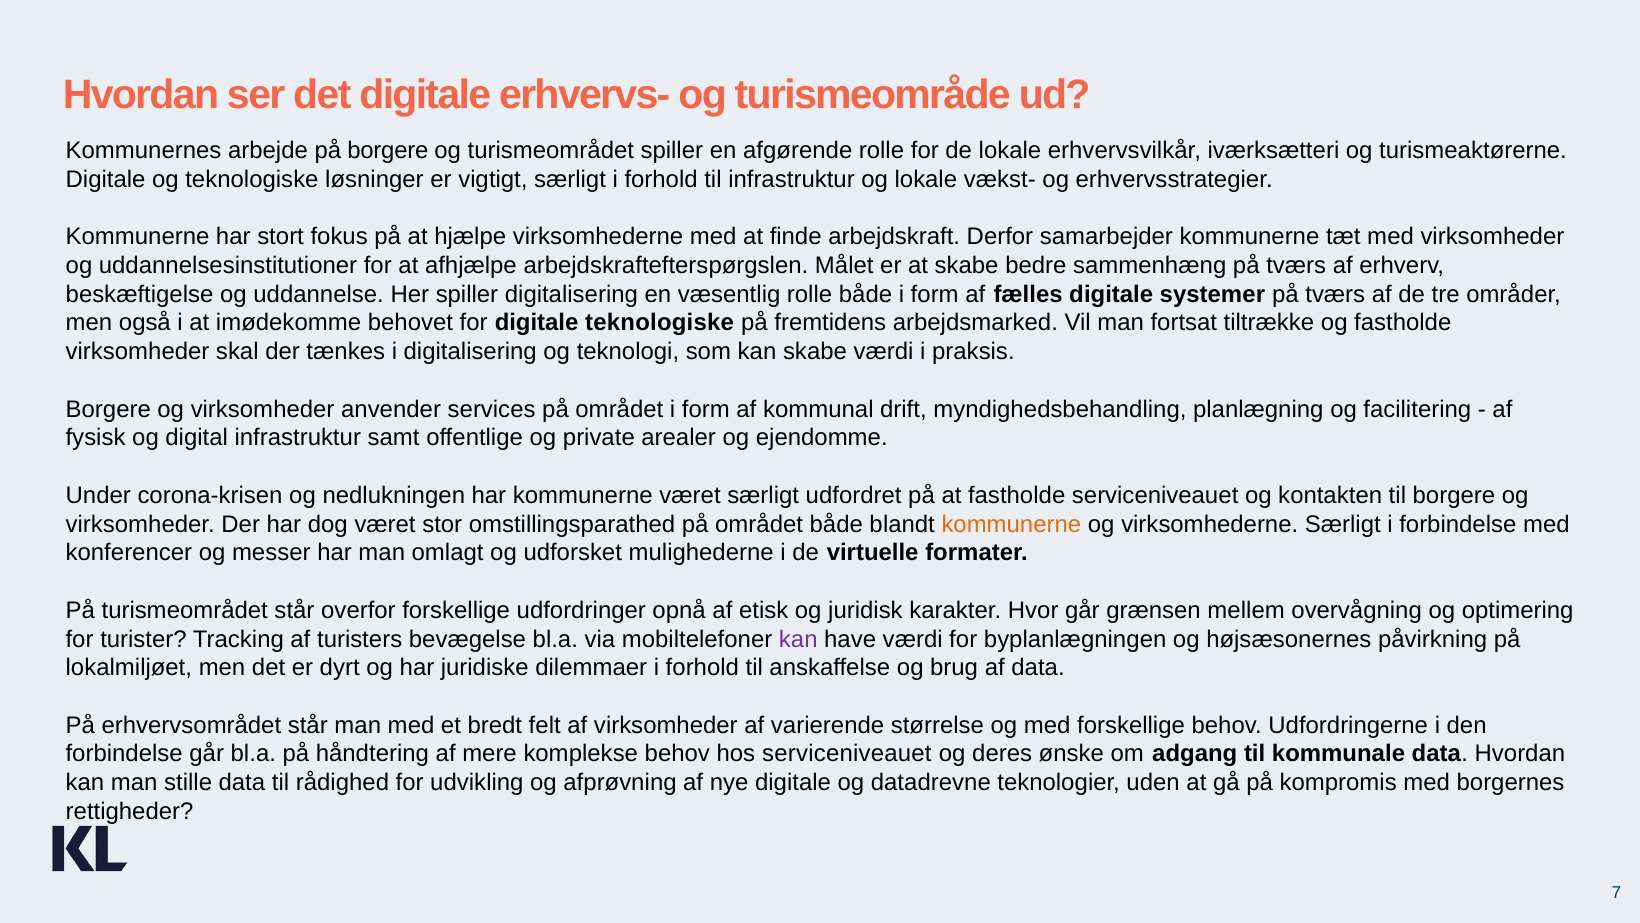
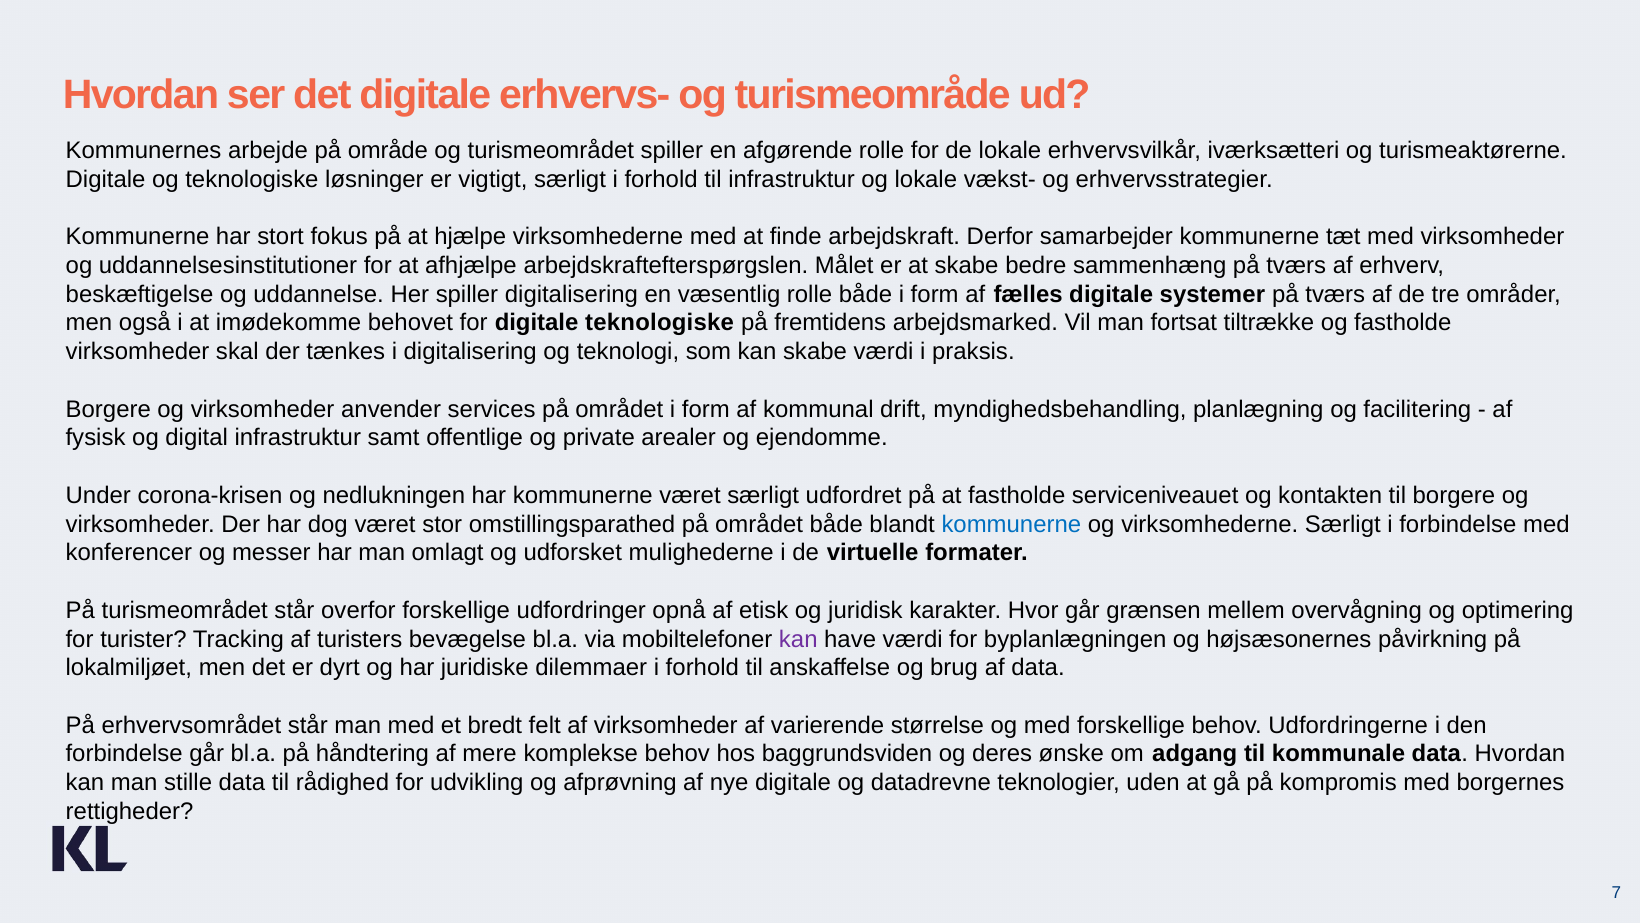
på borgere: borgere -> område
kommunerne at (1011, 524) colour: orange -> blue
hos serviceniveauet: serviceniveauet -> baggrundsviden
